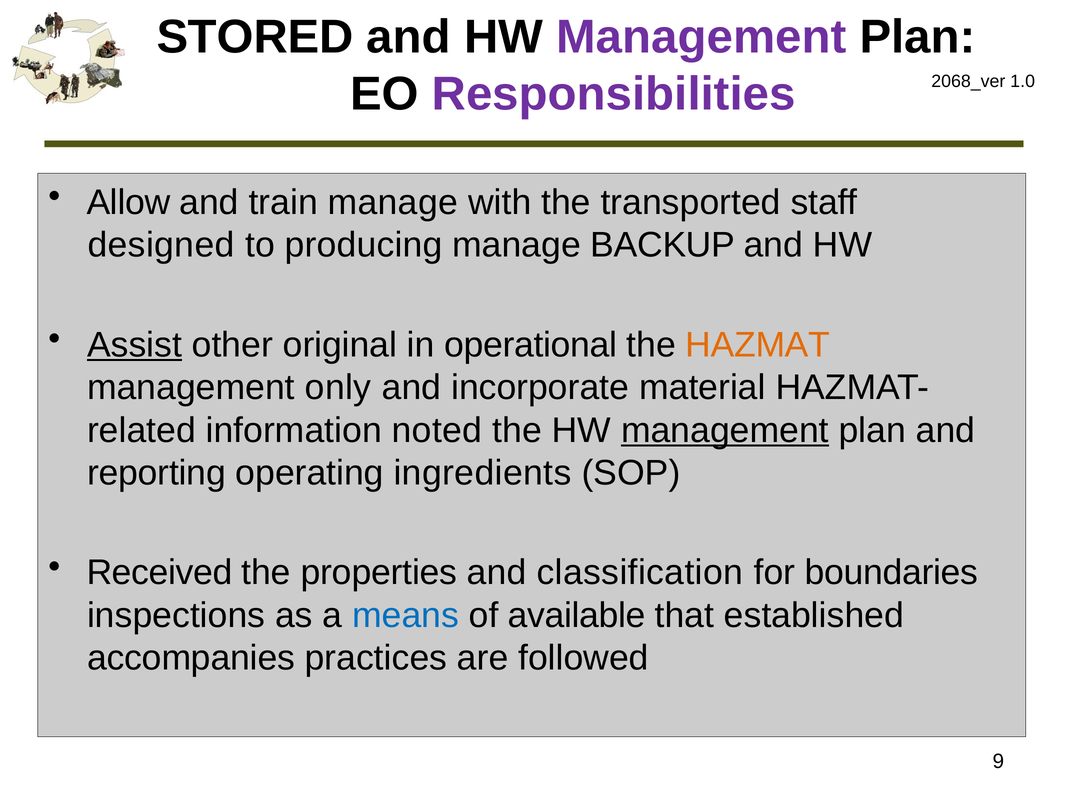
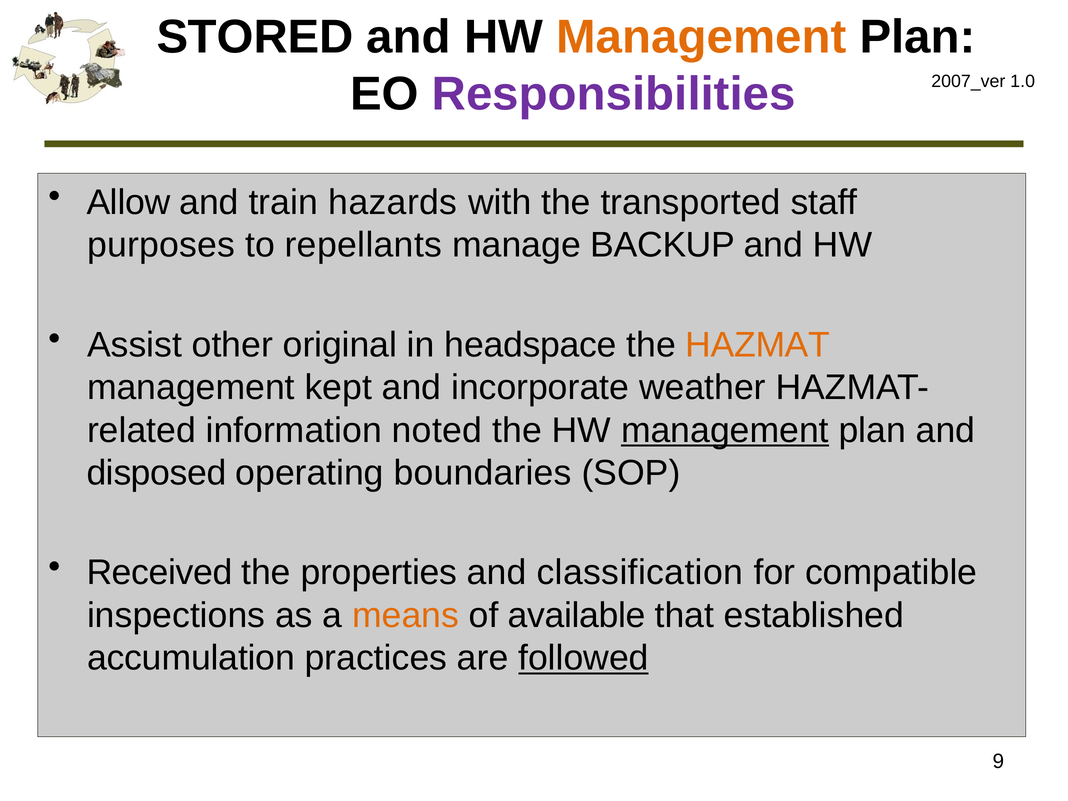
Management at (701, 37) colour: purple -> orange
2068_ver: 2068_ver -> 2007_ver
train manage: manage -> hazards
designed: designed -> purposes
producing: producing -> repellants
Assist underline: present -> none
operational: operational -> headspace
only: only -> kept
material: material -> weather
reporting: reporting -> disposed
ingredients: ingredients -> boundaries
boundaries: boundaries -> compatible
means colour: blue -> orange
accompanies: accompanies -> accumulation
followed underline: none -> present
